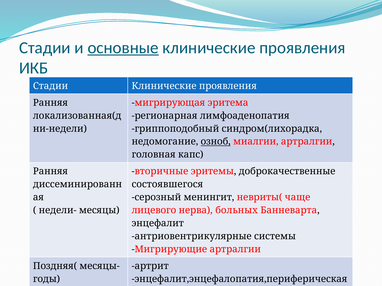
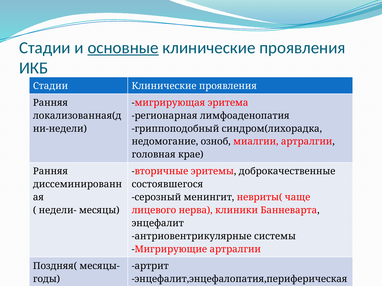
озноб underline: present -> none
капс: капс -> крае
больных: больных -> клиники
